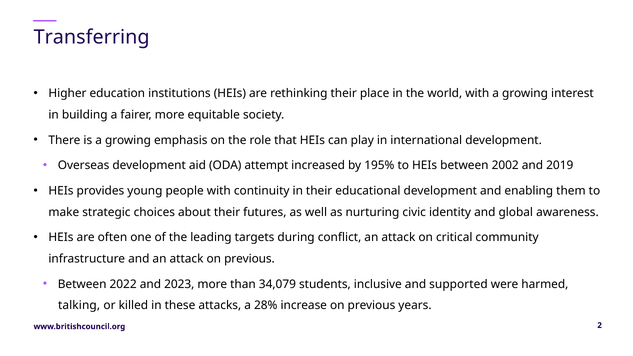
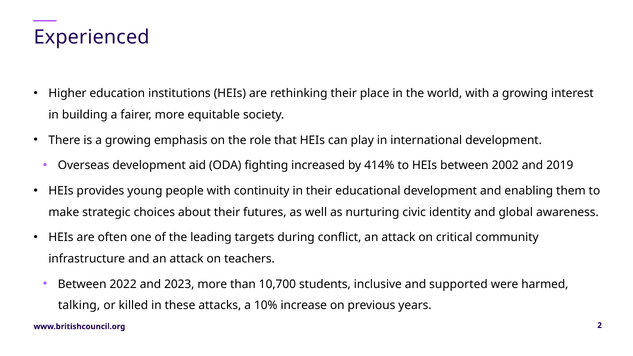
Transferring: Transferring -> Experienced
attempt: attempt -> fighting
195%: 195% -> 414%
attack on previous: previous -> teachers
34,079: 34,079 -> 10,700
28%: 28% -> 10%
